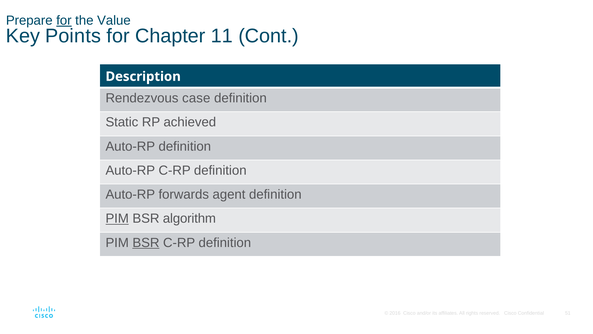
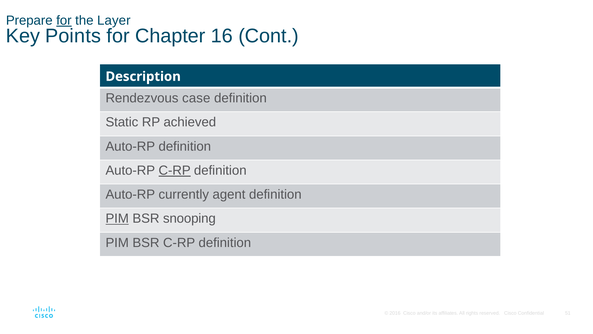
Value: Value -> Layer
11: 11 -> 16
C-RP at (175, 170) underline: none -> present
forwards: forwards -> currently
algorithm: algorithm -> snooping
BSR at (146, 242) underline: present -> none
